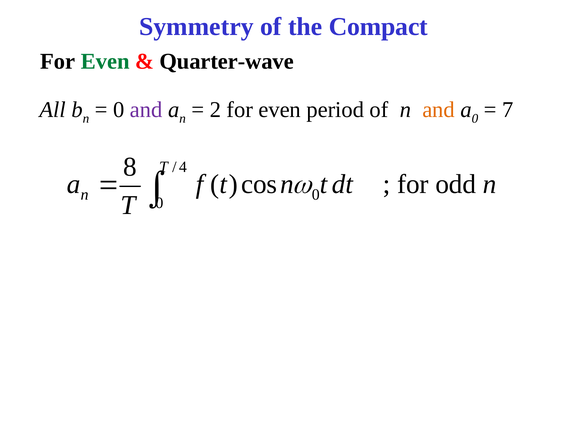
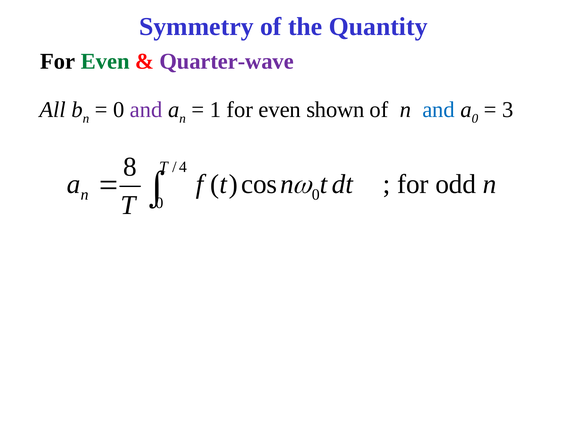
Compact: Compact -> Quantity
Quarter-wave colour: black -> purple
2: 2 -> 1
period: period -> shown
and at (439, 110) colour: orange -> blue
7: 7 -> 3
